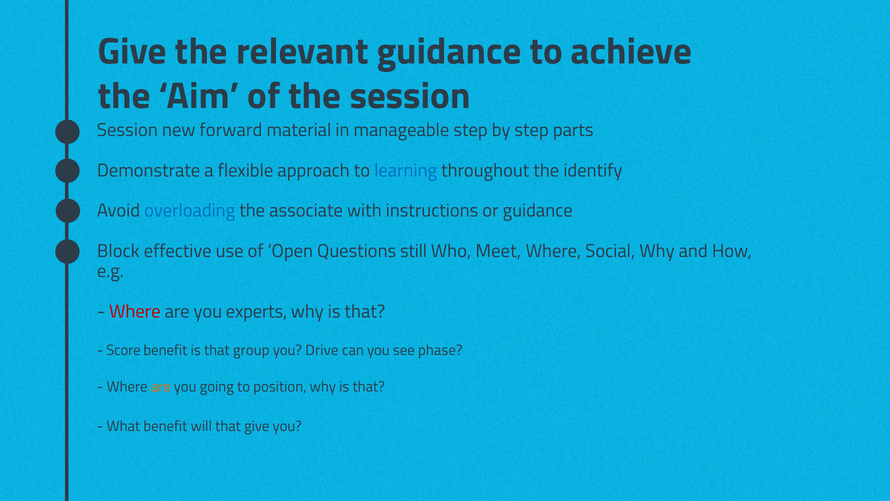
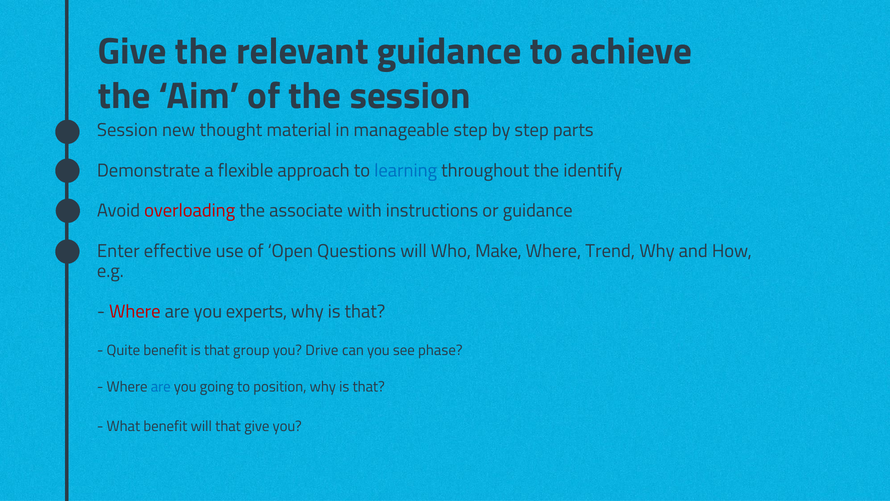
forward: forward -> thought
overloading colour: blue -> red
Block: Block -> Enter
Questions still: still -> will
Meet: Meet -> Make
Social: Social -> Trend
Score: Score -> Quite
are at (161, 386) colour: orange -> blue
